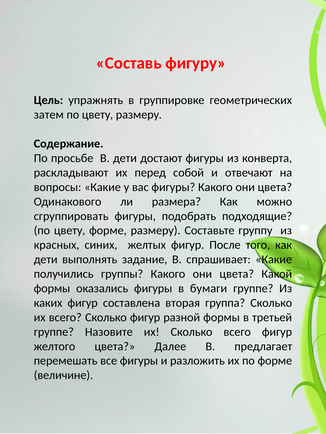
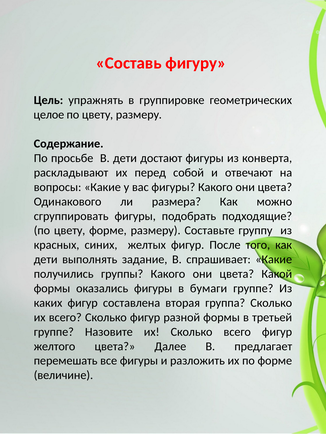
затем: затем -> целое
